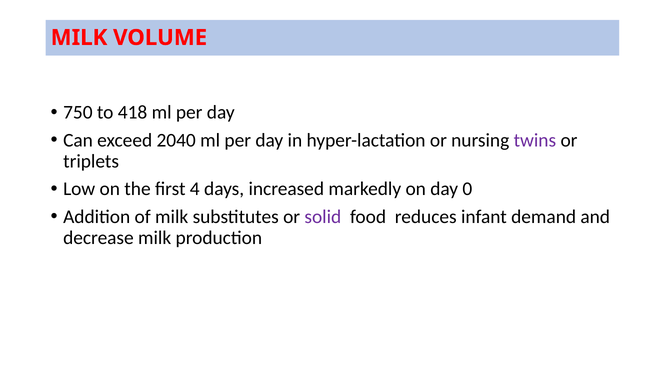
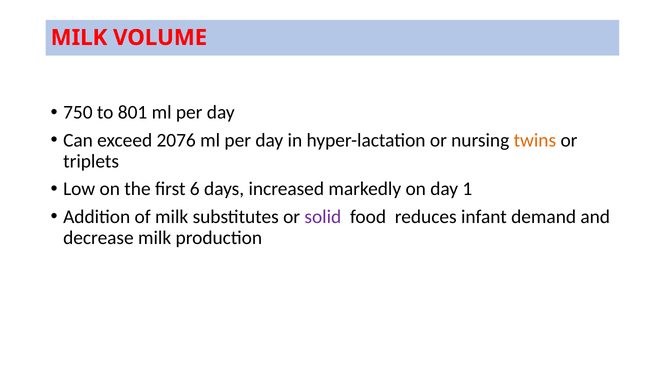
418: 418 -> 801
2040: 2040 -> 2076
twins colour: purple -> orange
4: 4 -> 6
0: 0 -> 1
